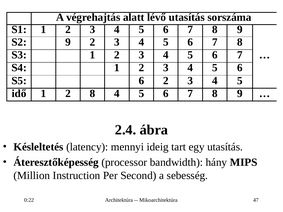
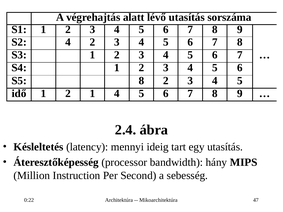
S2 9: 9 -> 4
S5 6: 6 -> 8
2 8: 8 -> 1
